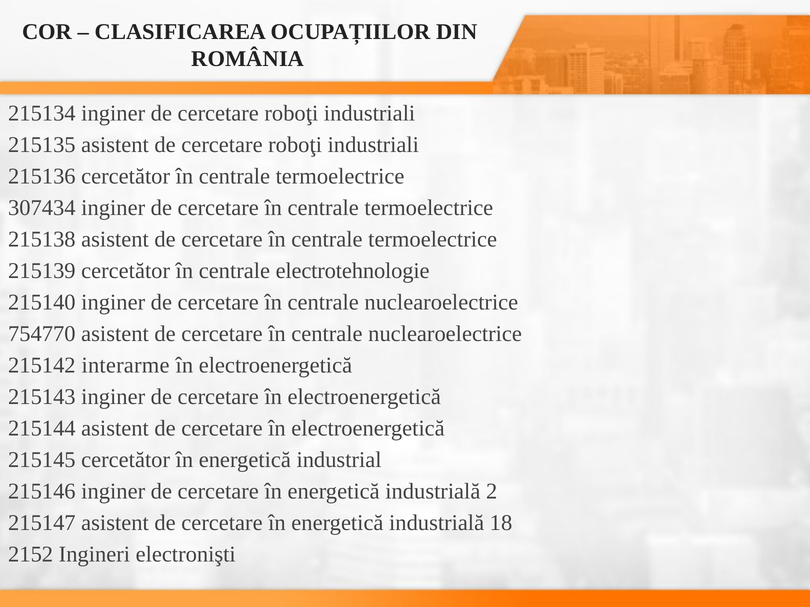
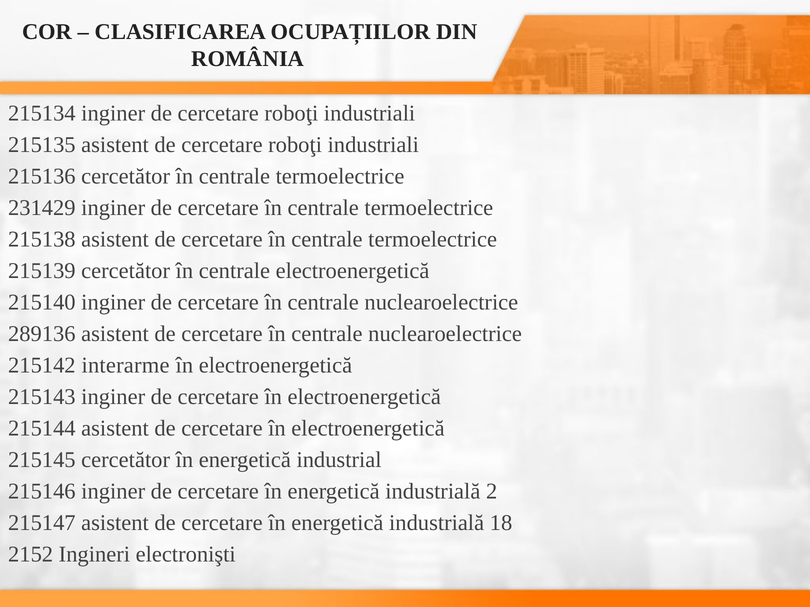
307434: 307434 -> 231429
centrale electrotehnologie: electrotehnologie -> electroenergetică
754770: 754770 -> 289136
